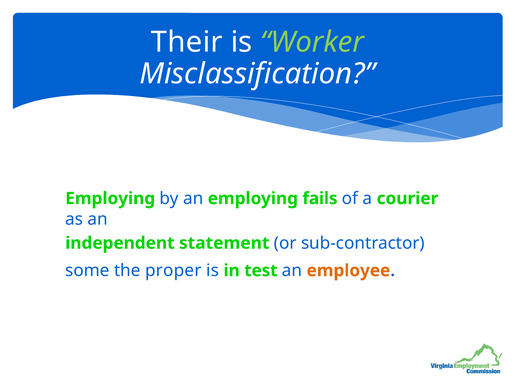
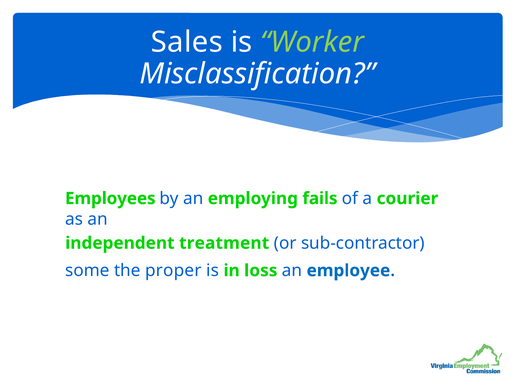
Their: Their -> Sales
Employing at (110, 199): Employing -> Employees
statement: statement -> treatment
test: test -> loss
employee colour: orange -> blue
